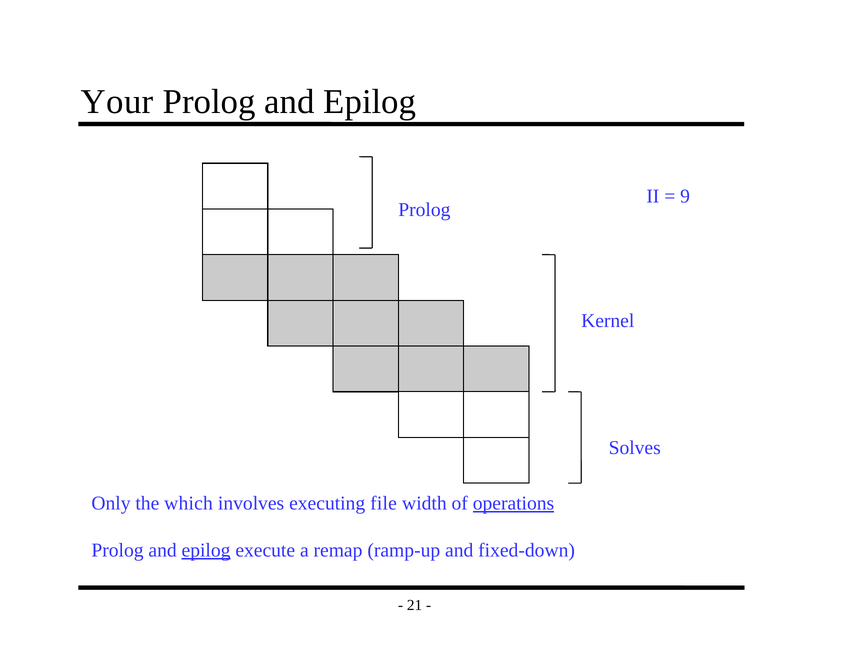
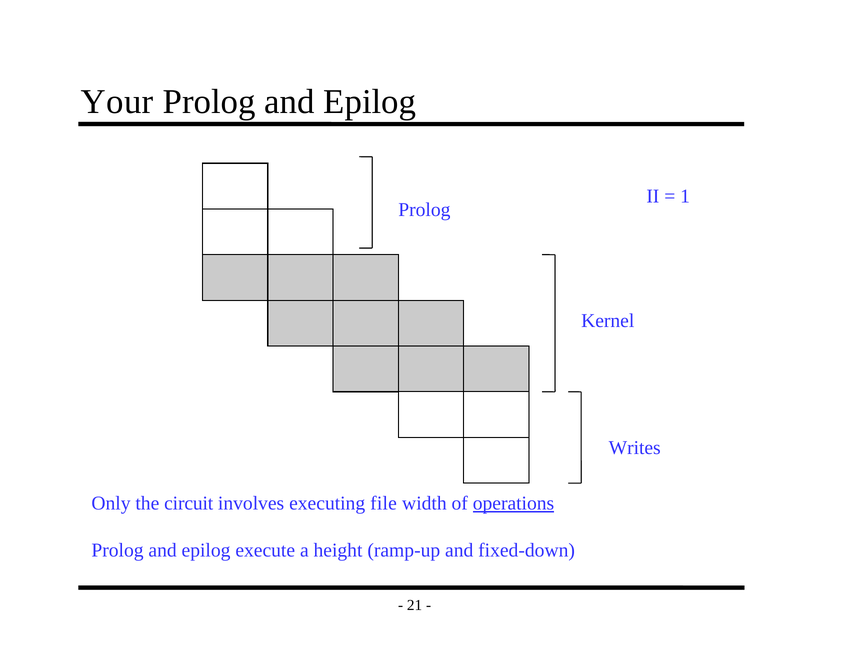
9: 9 -> 1
Solves: Solves -> Writes
which: which -> circuit
epilog at (206, 550) underline: present -> none
remap: remap -> height
